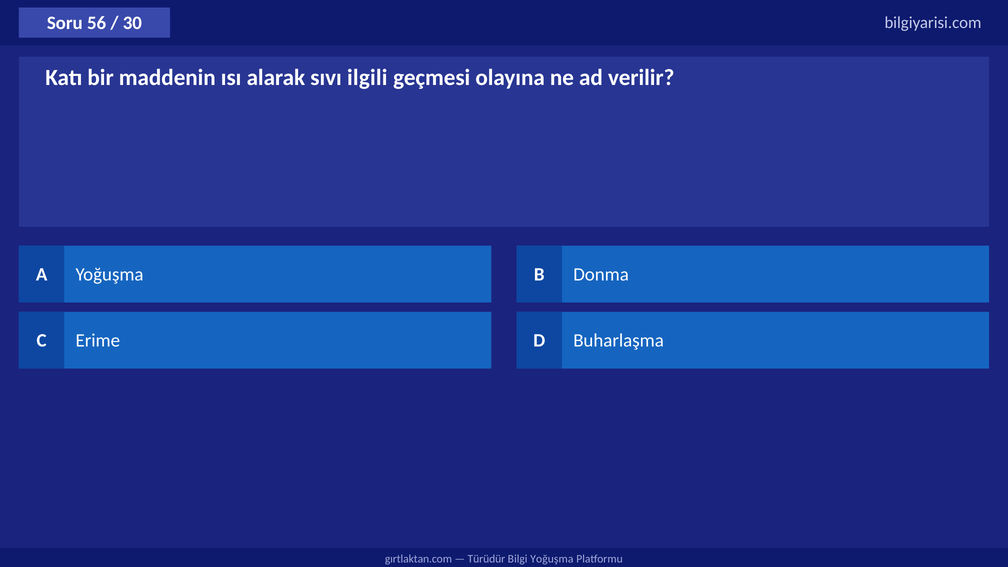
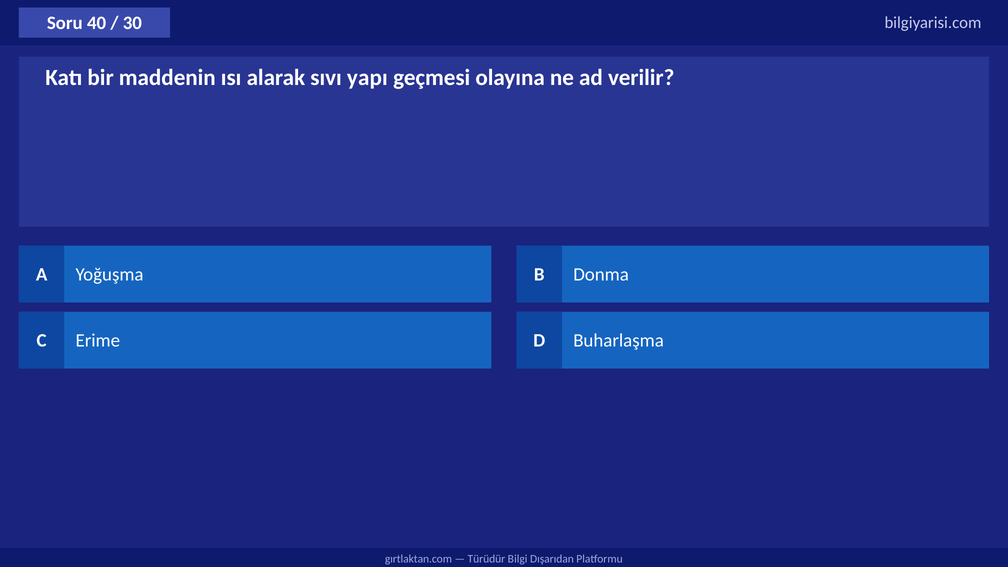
56: 56 -> 40
ilgili: ilgili -> yapı
Bilgi Yoğuşma: Yoğuşma -> Dışarıdan
